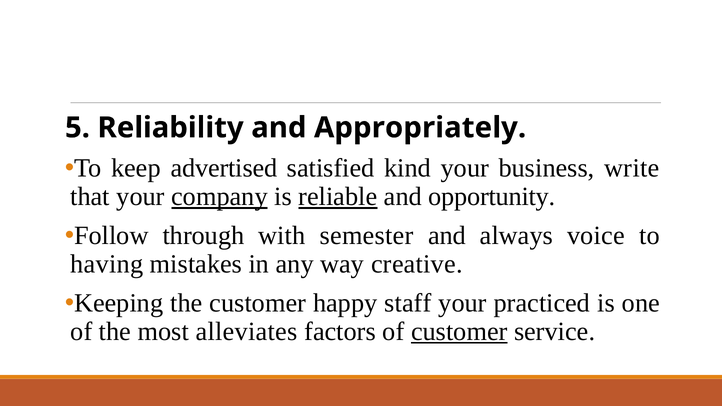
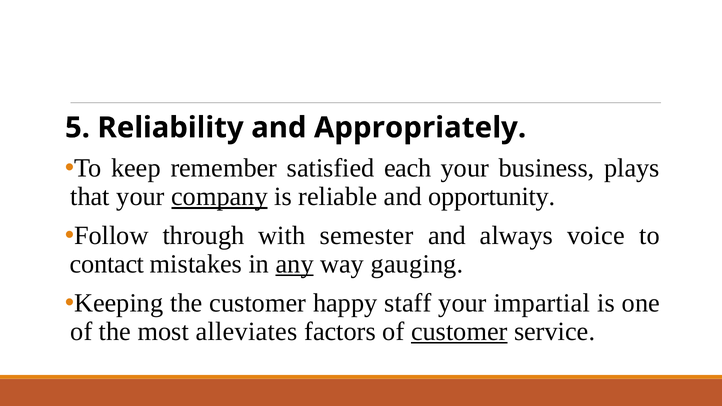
advertised: advertised -> remember
kind: kind -> each
write: write -> plays
reliable underline: present -> none
having: having -> contact
any underline: none -> present
creative: creative -> gauging
practiced: practiced -> impartial
